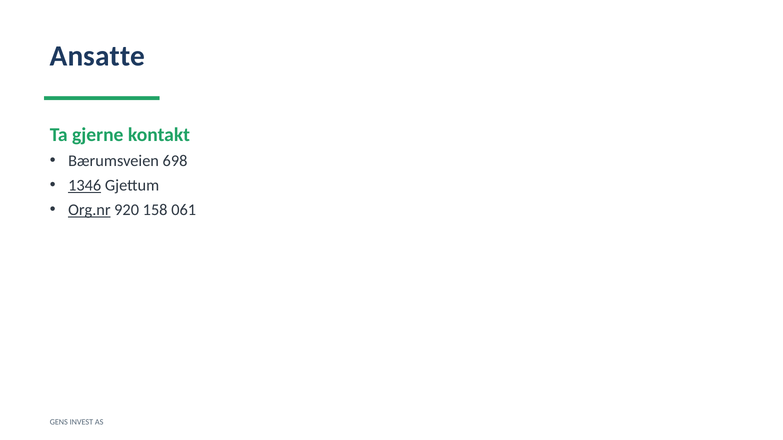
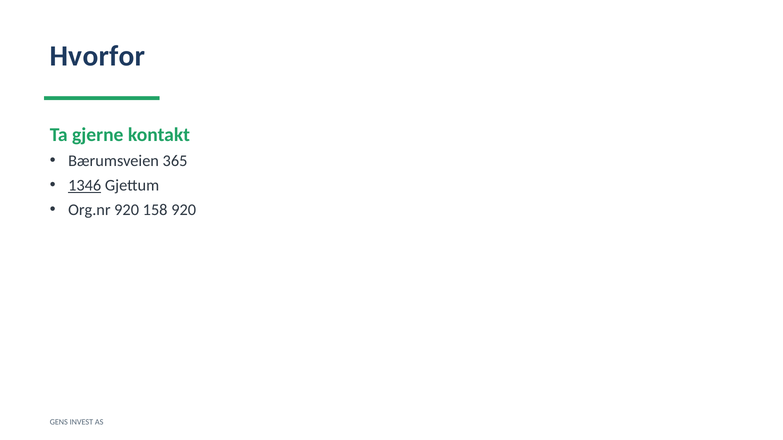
Ansatte: Ansatte -> Hvorfor
698: 698 -> 365
Org.nr underline: present -> none
158 061: 061 -> 920
